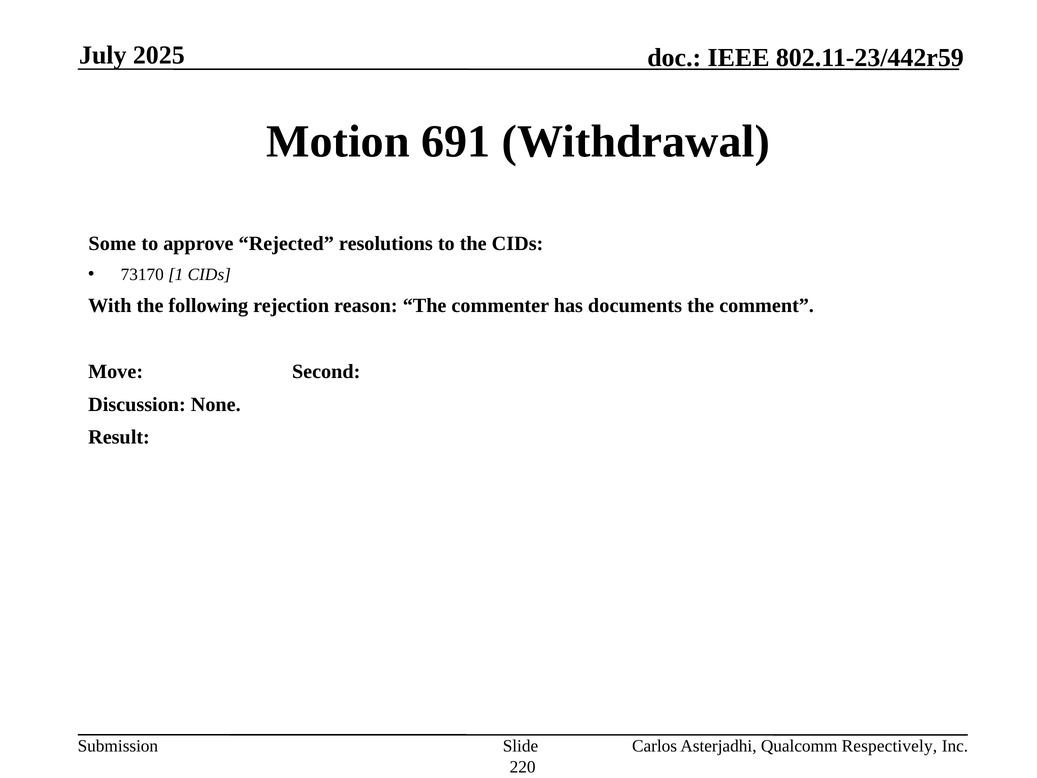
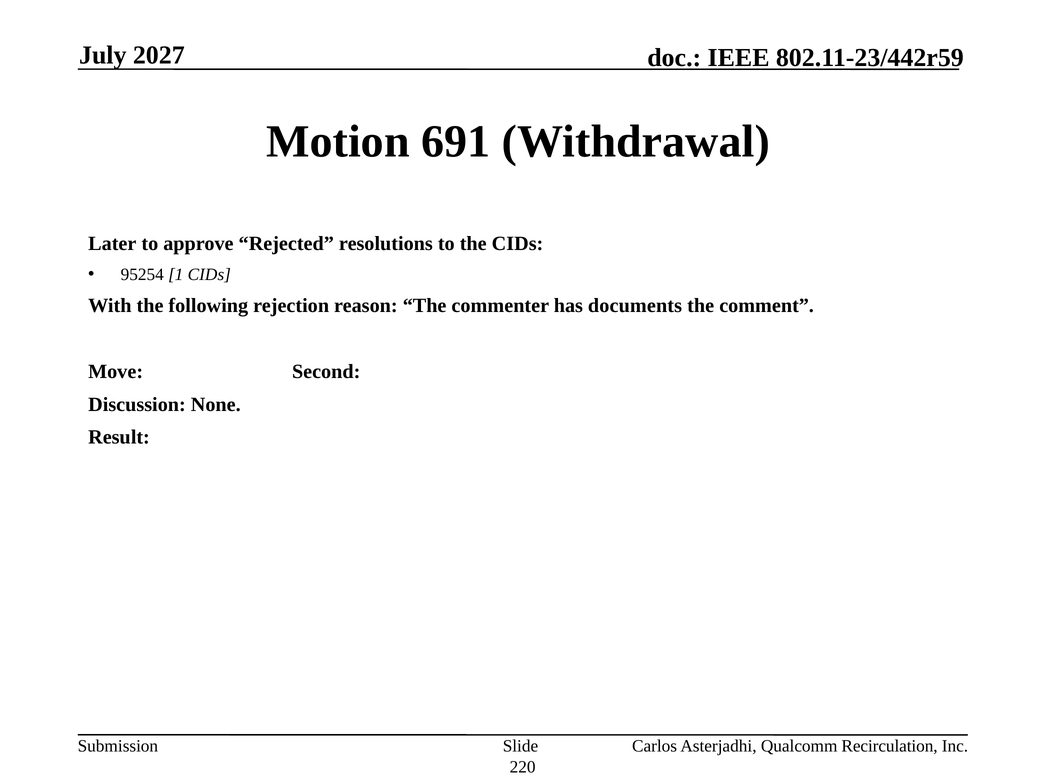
2025: 2025 -> 2027
Some: Some -> Later
73170: 73170 -> 95254
Respectively: Respectively -> Recirculation
